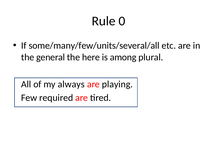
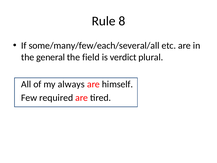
0: 0 -> 8
some/many/few/units/several/all: some/many/few/units/several/all -> some/many/few/each/several/all
here: here -> field
among: among -> verdict
playing: playing -> himself
